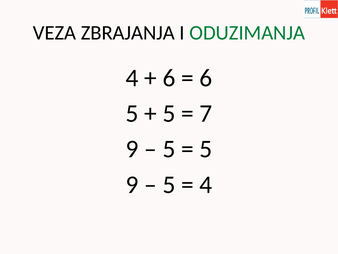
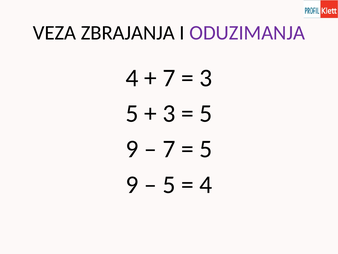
ODUZIMANJA colour: green -> purple
6 at (169, 78): 6 -> 7
6 at (206, 78): 6 -> 3
5 at (169, 113): 5 -> 3
7 at (206, 113): 7 -> 5
5 at (169, 149): 5 -> 7
